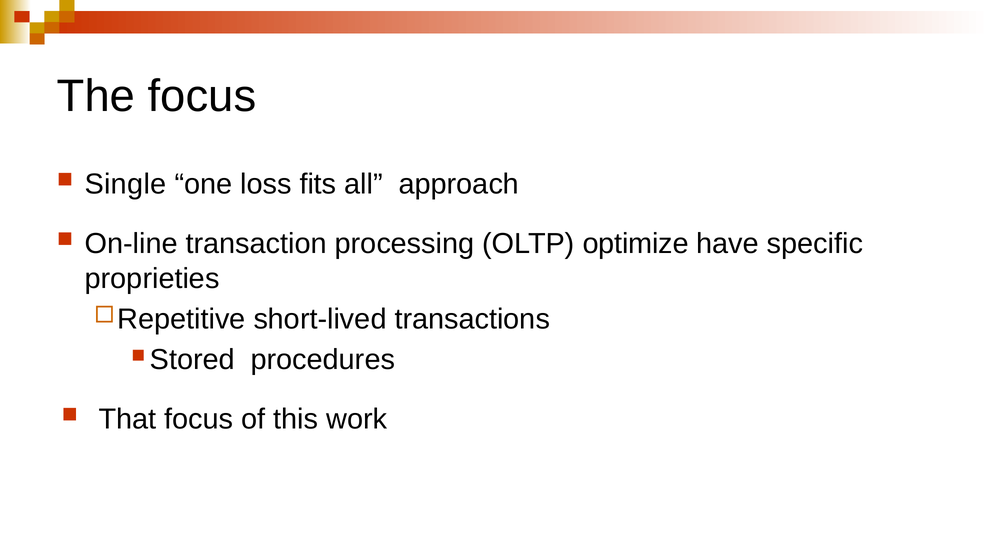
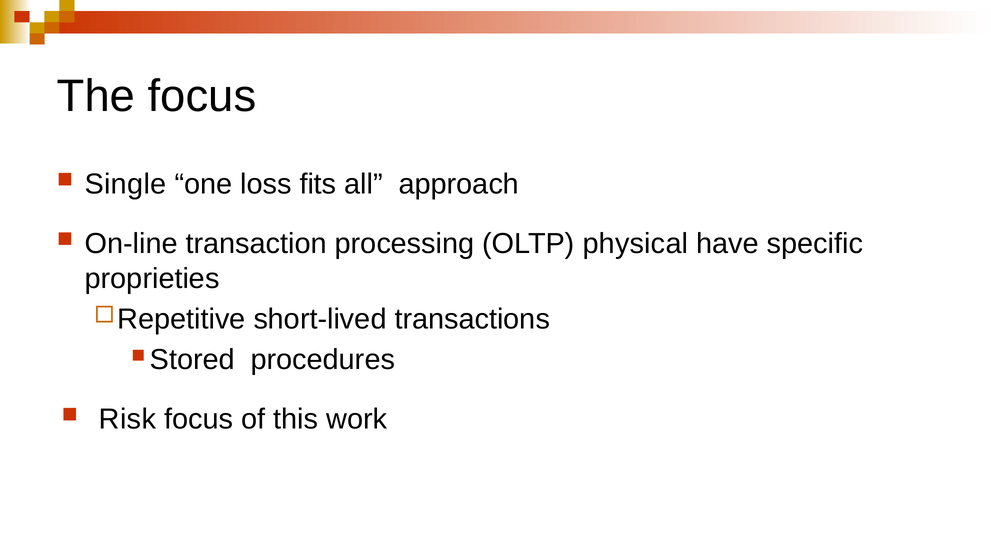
optimize: optimize -> physical
That: That -> Risk
